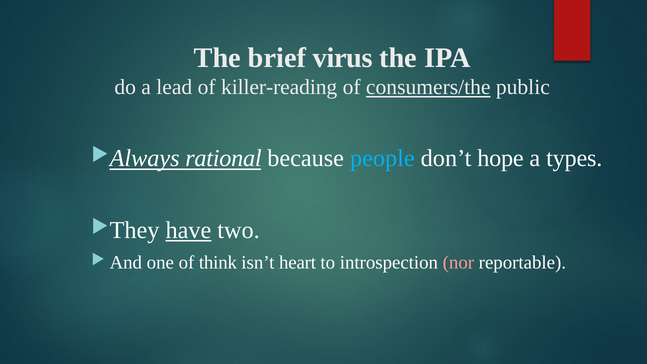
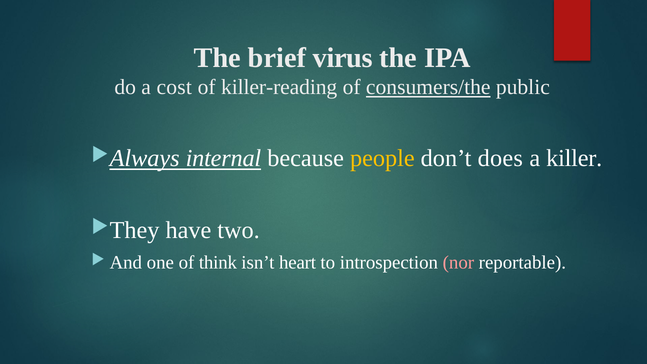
lead: lead -> cost
rational: rational -> internal
people colour: light blue -> yellow
hope: hope -> does
types: types -> killer
have underline: present -> none
